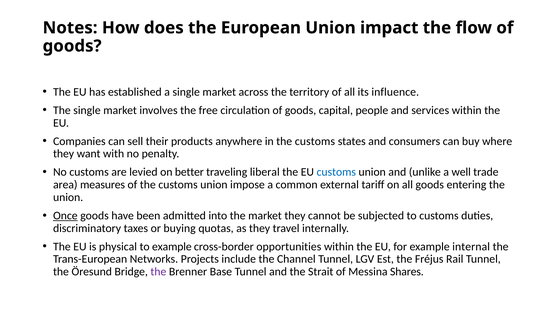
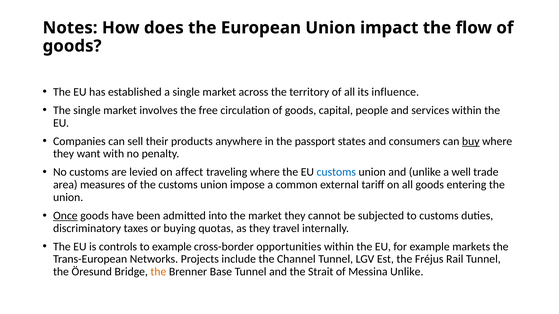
in the customs: customs -> passport
buy underline: none -> present
better: better -> affect
traveling liberal: liberal -> where
physical: physical -> controls
internal: internal -> markets
the at (158, 272) colour: purple -> orange
Messina Shares: Shares -> Unlike
